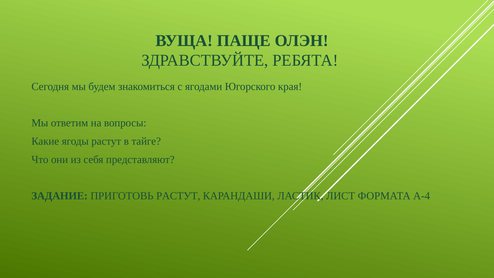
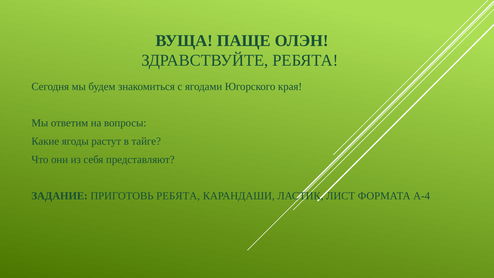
ПРИГОТОВЬ РАСТУТ: РАСТУТ -> РЕБЯТА
